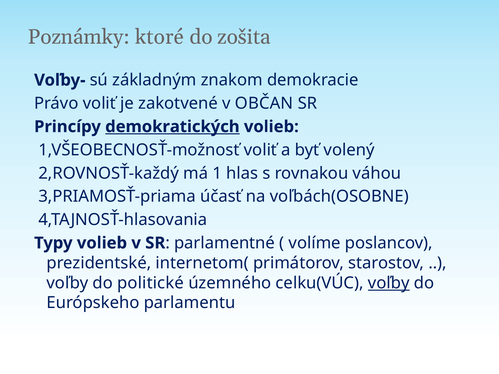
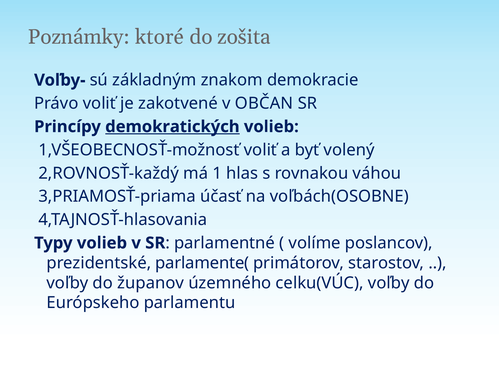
internetom(: internetom( -> parlamente(
politické: politické -> županov
voľby at (389, 283) underline: present -> none
